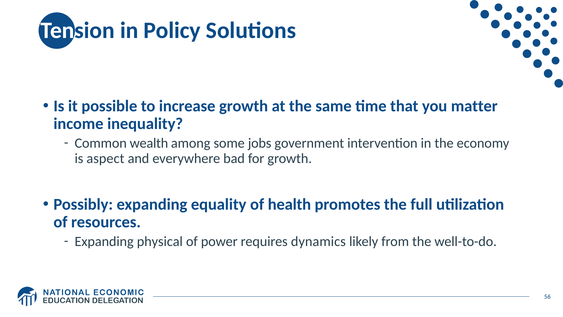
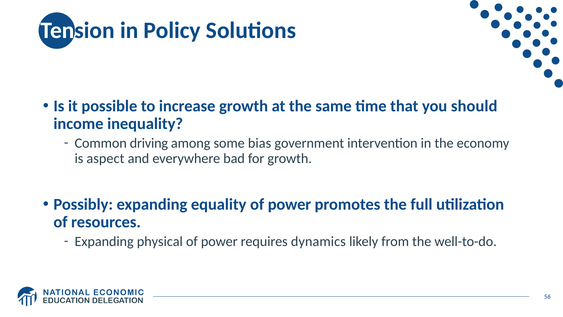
matter: matter -> should
wealth: wealth -> driving
jobs: jobs -> bias
equality of health: health -> power
